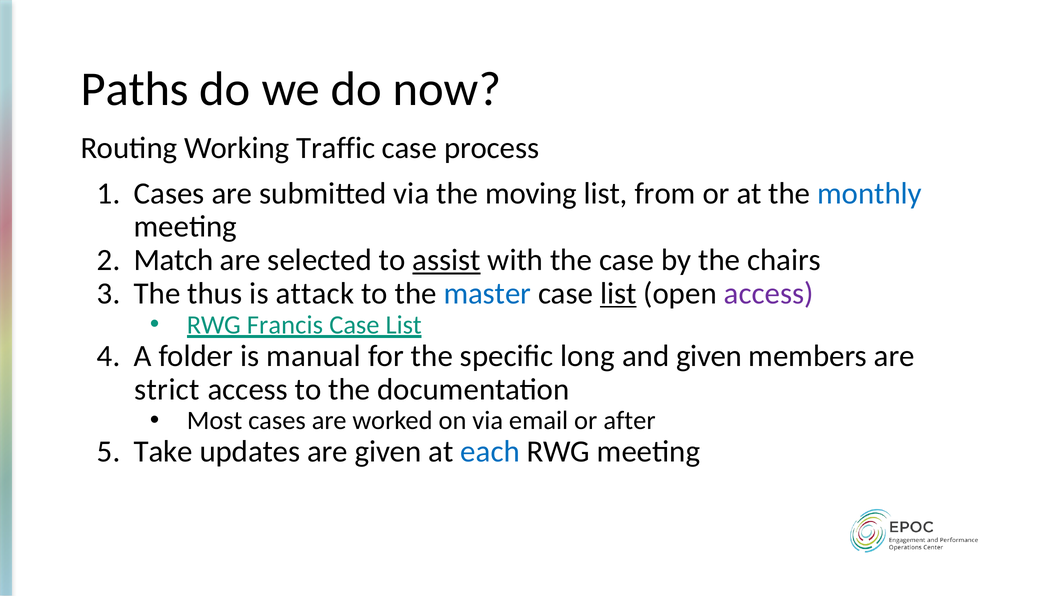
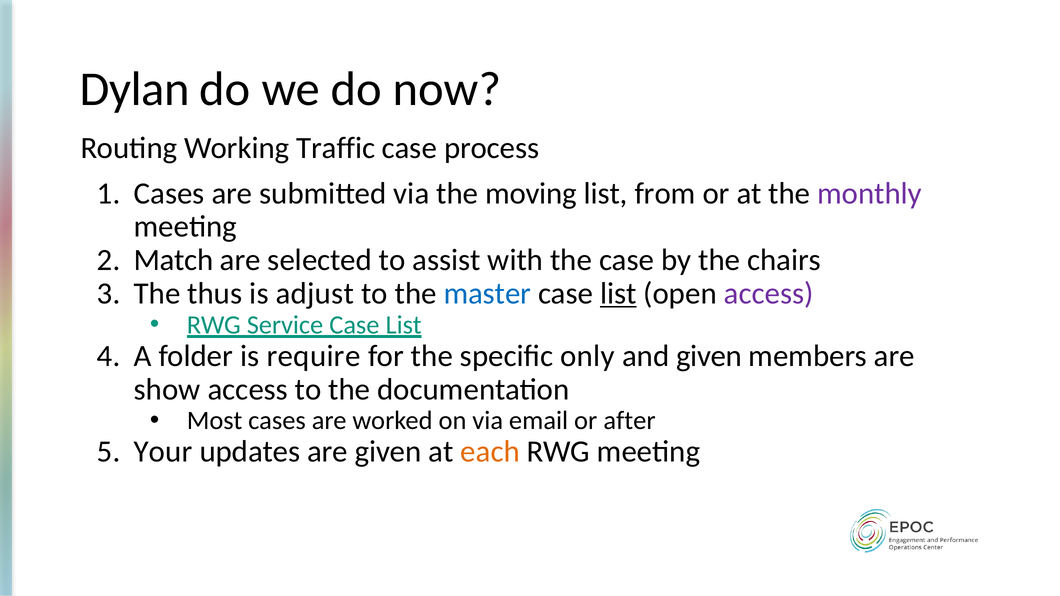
Paths: Paths -> Dylan
monthly colour: blue -> purple
assist underline: present -> none
attack: attack -> adjust
Francis: Francis -> Service
manual: manual -> require
long: long -> only
strict: strict -> show
Take: Take -> Your
each colour: blue -> orange
